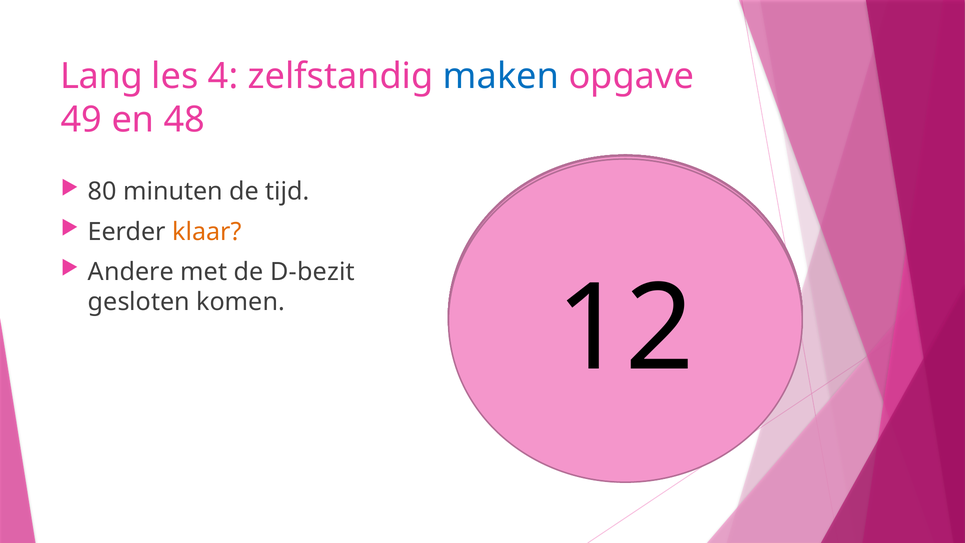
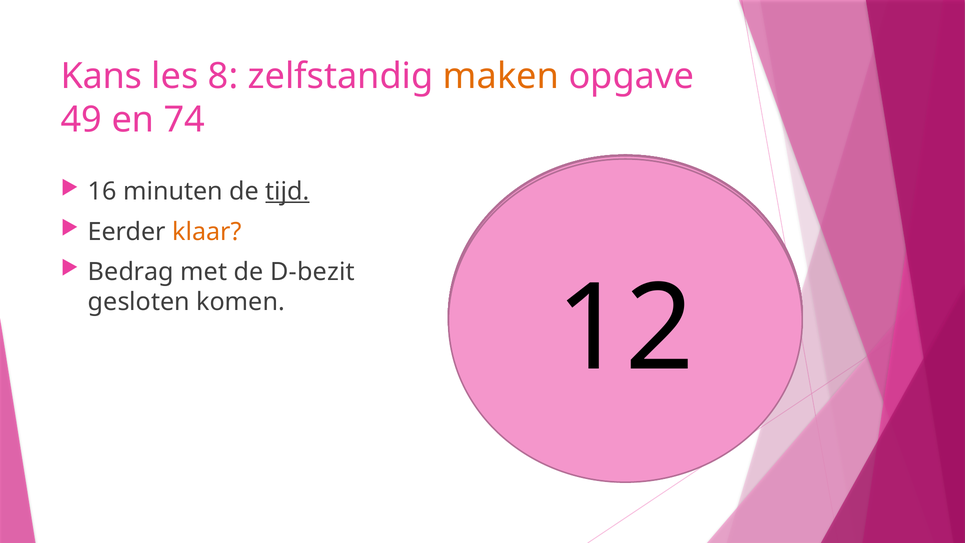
Lang: Lang -> Kans
4: 4 -> 8
maken colour: blue -> orange
48: 48 -> 74
80: 80 -> 16
tijd underline: none -> present
Andere: Andere -> Bedrag
